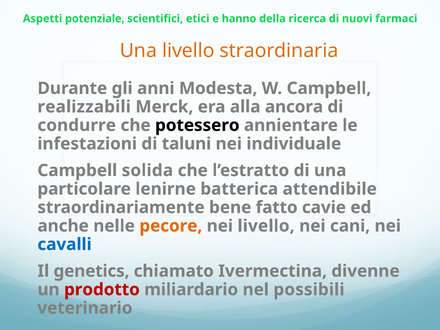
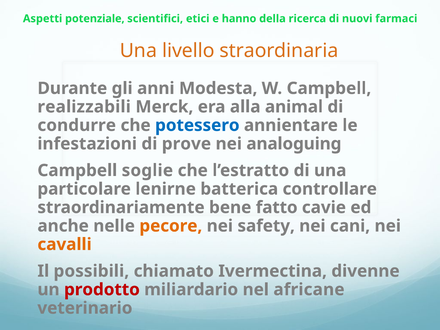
ancora: ancora -> animal
potessero colour: black -> blue
taluni: taluni -> prove
individuale: individuale -> analoguing
solida: solida -> soglie
attendibile: attendibile -> controllare
nei livello: livello -> safety
cavalli colour: blue -> orange
genetics: genetics -> possibili
possibili: possibili -> africane
